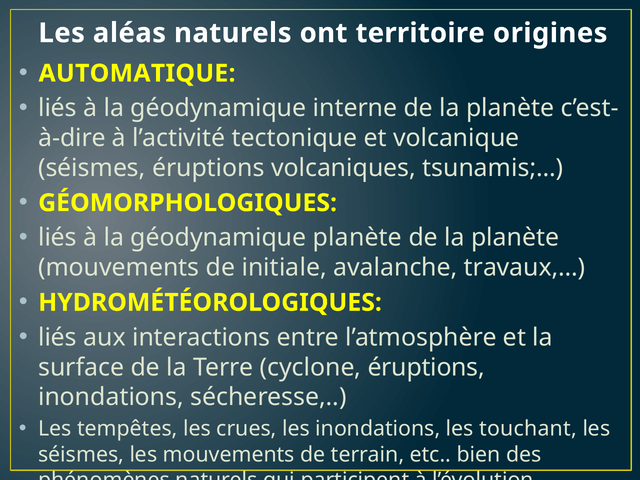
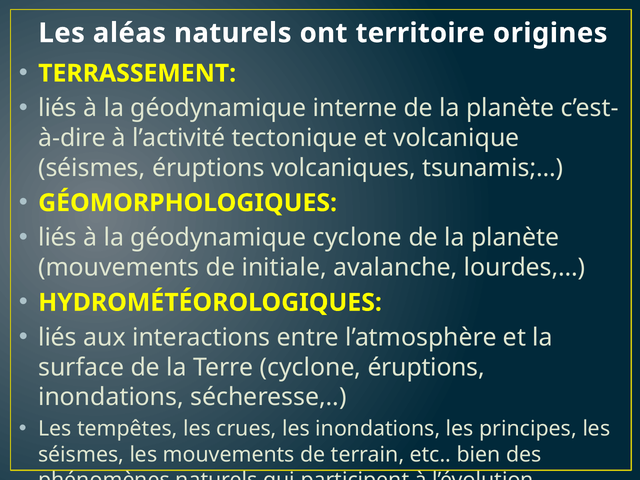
AUTOMATIQUE: AUTOMATIQUE -> TERRASSEMENT
géodynamique planète: planète -> cyclone
travaux,…: travaux,… -> lourdes,…
touchant: touchant -> principes
